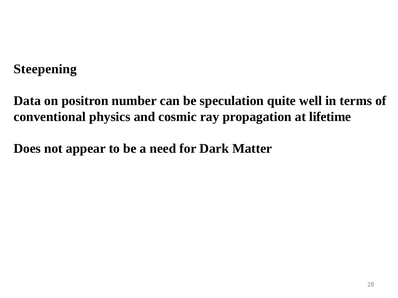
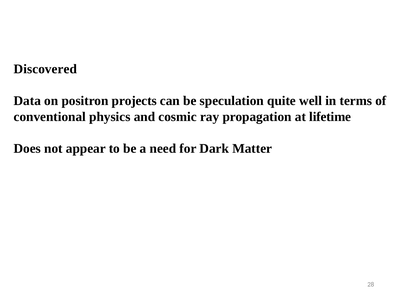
Steepening: Steepening -> Discovered
number: number -> projects
